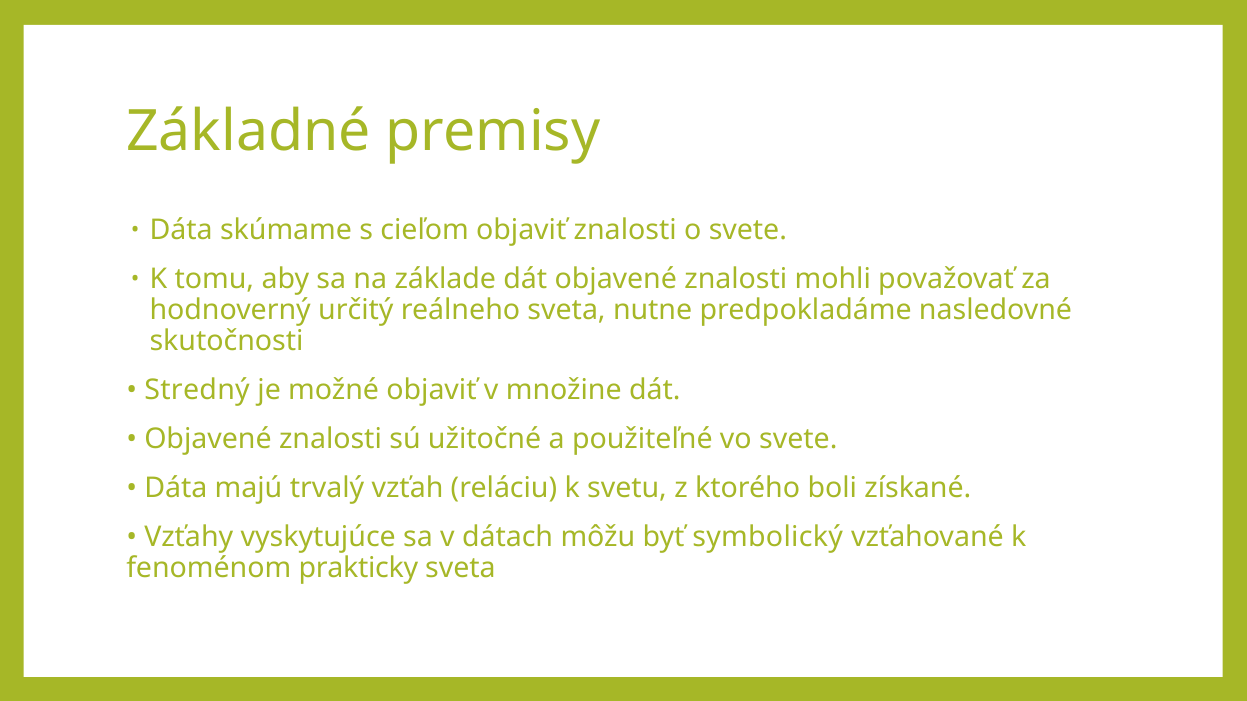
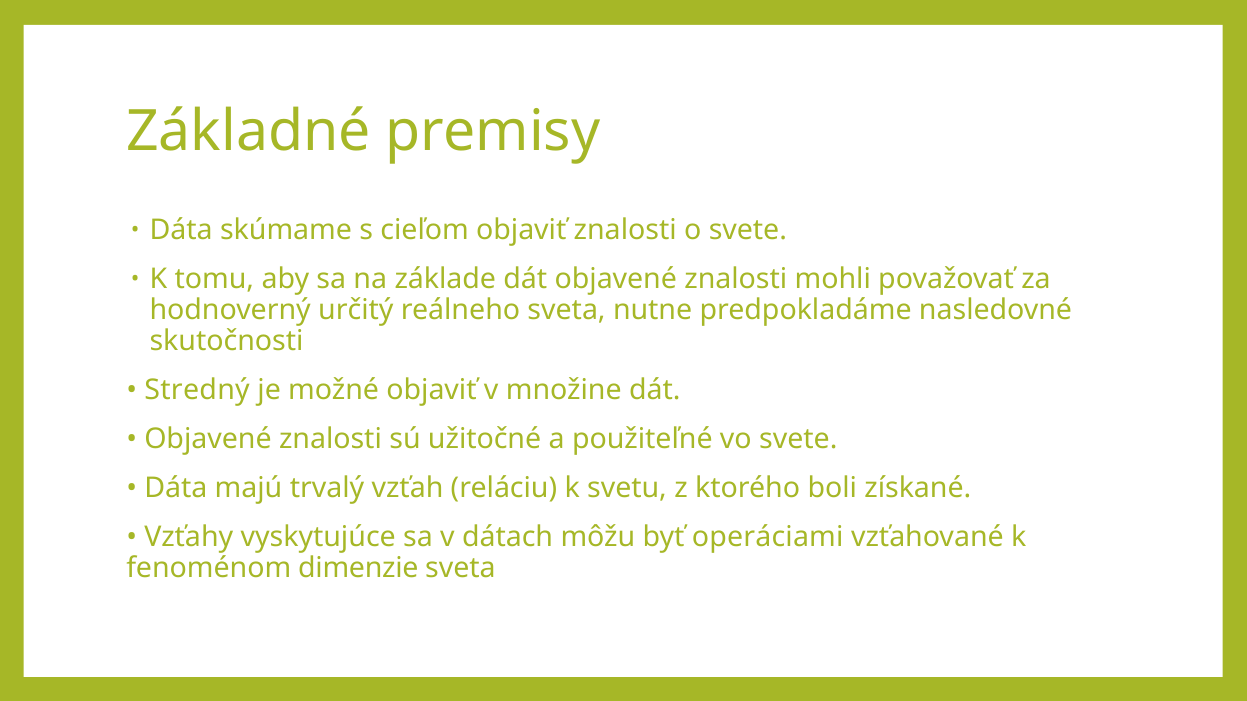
symbolický: symbolický -> operáciami
prakticky: prakticky -> dimenzie
